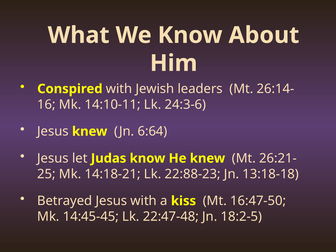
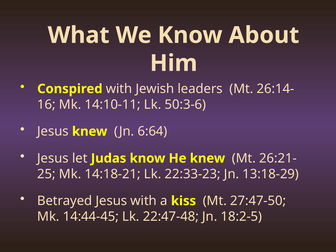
24:3-6: 24:3-6 -> 50:3-6
22:88-23: 22:88-23 -> 22:33-23
13:18-18: 13:18-18 -> 13:18-29
16:47-50: 16:47-50 -> 27:47-50
14:45-45: 14:45-45 -> 14:44-45
